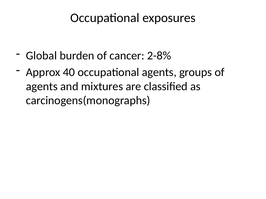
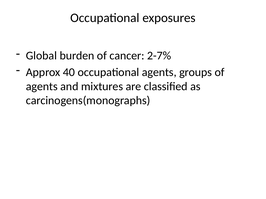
2-8%: 2-8% -> 2-7%
